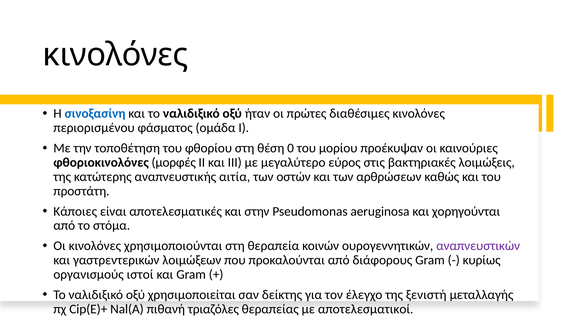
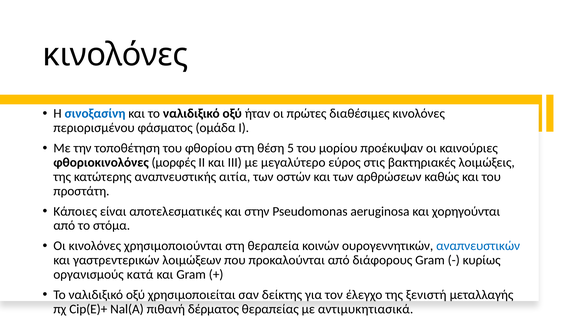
0: 0 -> 5
αναπνευστικών colour: purple -> blue
ιστοί: ιστοί -> κατά
τριαζόλες: τριαζόλες -> δέρματος
αποτελεσματικοί: αποτελεσματικοί -> αντιμυκητιασικά
